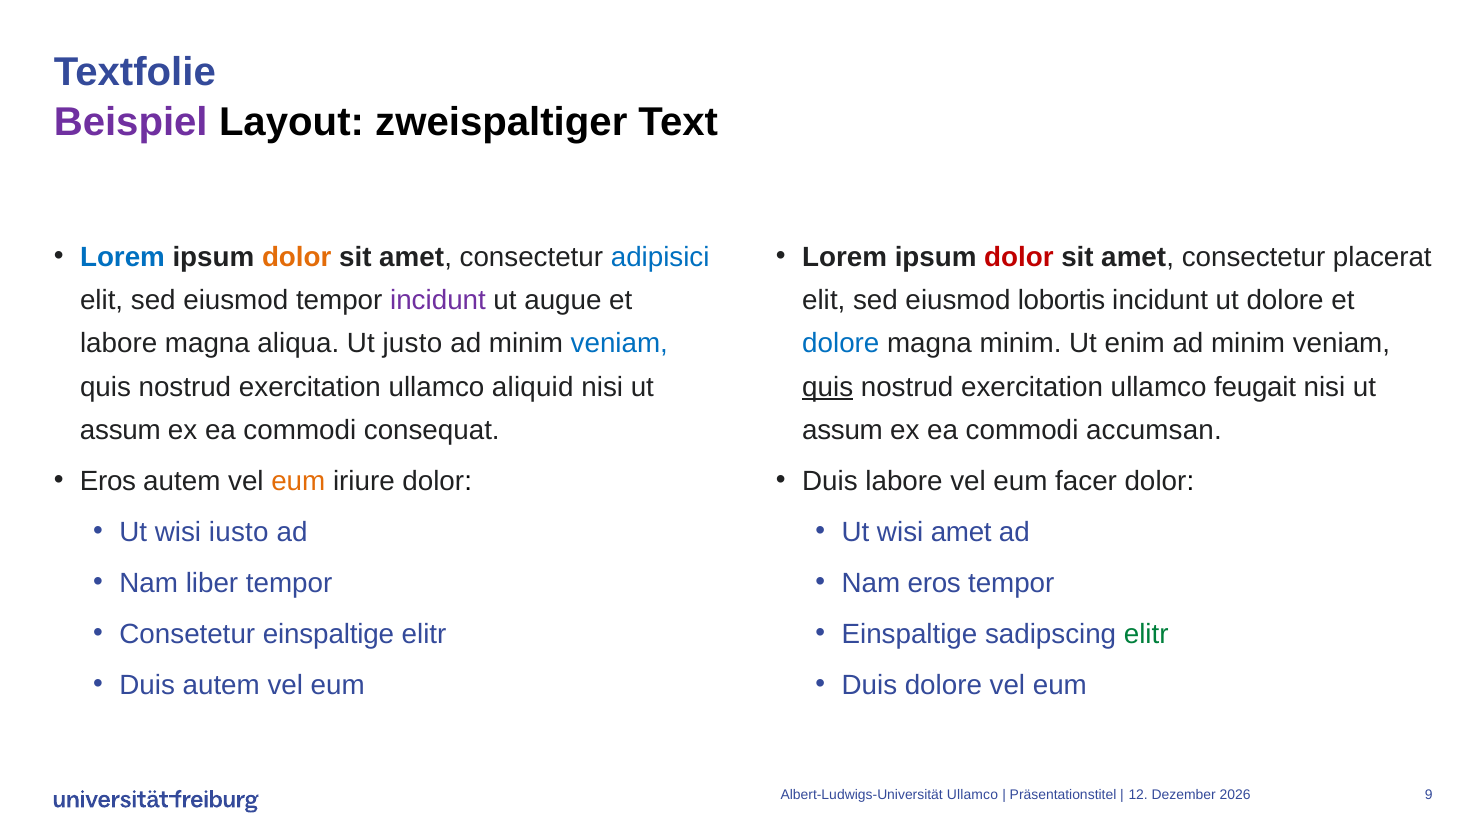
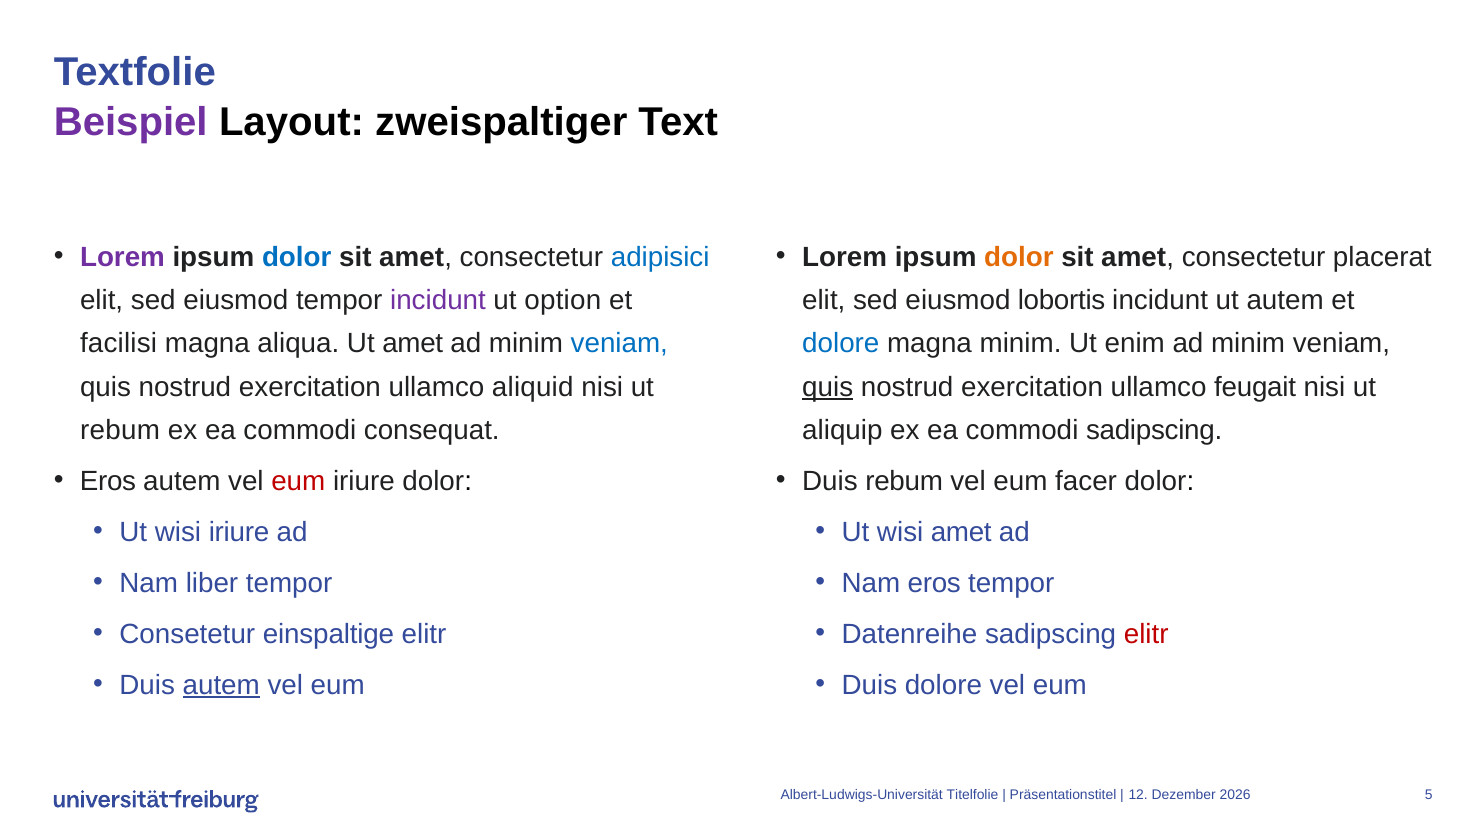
Lorem at (123, 257) colour: blue -> purple
dolor at (297, 257) colour: orange -> blue
dolor at (1019, 257) colour: red -> orange
augue: augue -> option
ut dolore: dolore -> autem
labore at (119, 344): labore -> facilisi
Ut justo: justo -> amet
assum at (120, 430): assum -> rebum
assum at (843, 430): assum -> aliquip
commodi accumsan: accumsan -> sadipscing
eum at (298, 481) colour: orange -> red
Duis labore: labore -> rebum
wisi iusto: iusto -> iriure
Einspaltige at (909, 634): Einspaltige -> Datenreihe
elitr at (1146, 634) colour: green -> red
autem at (221, 685) underline: none -> present
Albert-Ludwigs-Universität Ullamco: Ullamco -> Titelfolie
9: 9 -> 5
